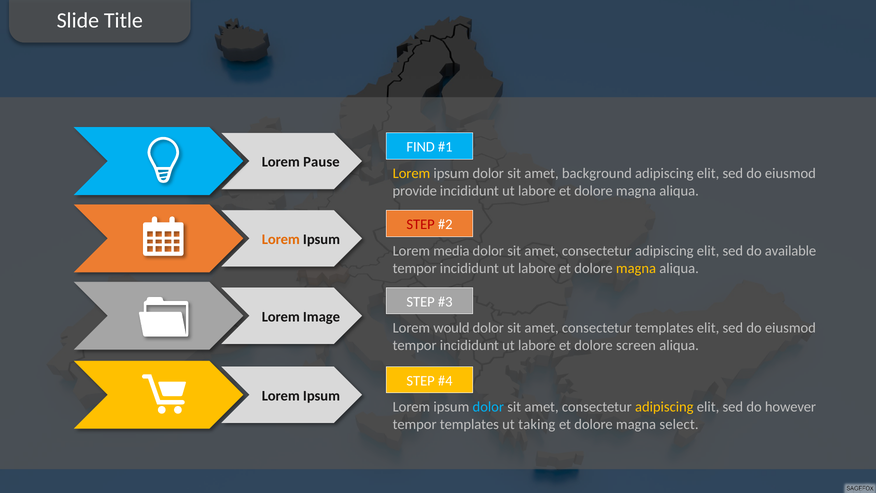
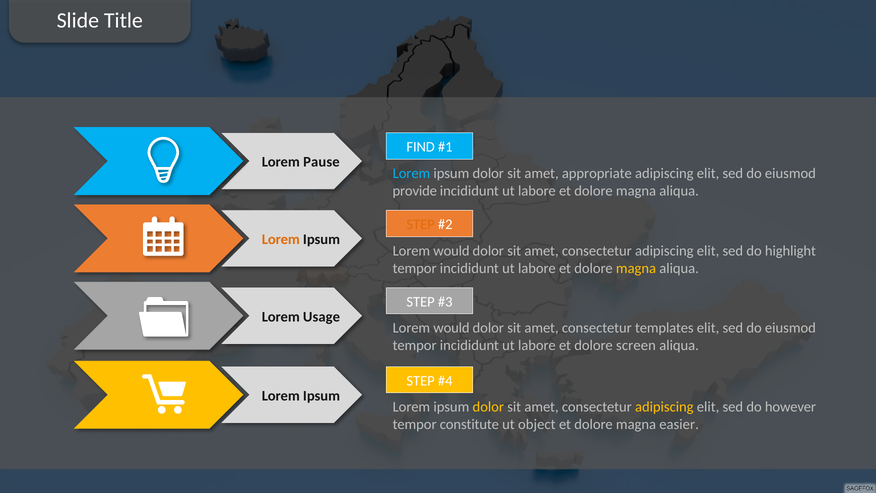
Lorem at (411, 173) colour: yellow -> light blue
background: background -> appropriate
STEP at (421, 224) colour: red -> orange
media at (451, 251): media -> would
available: available -> highlight
Image: Image -> Usage
dolor at (488, 407) colour: light blue -> yellow
tempor templates: templates -> constitute
taking: taking -> object
select: select -> easier
